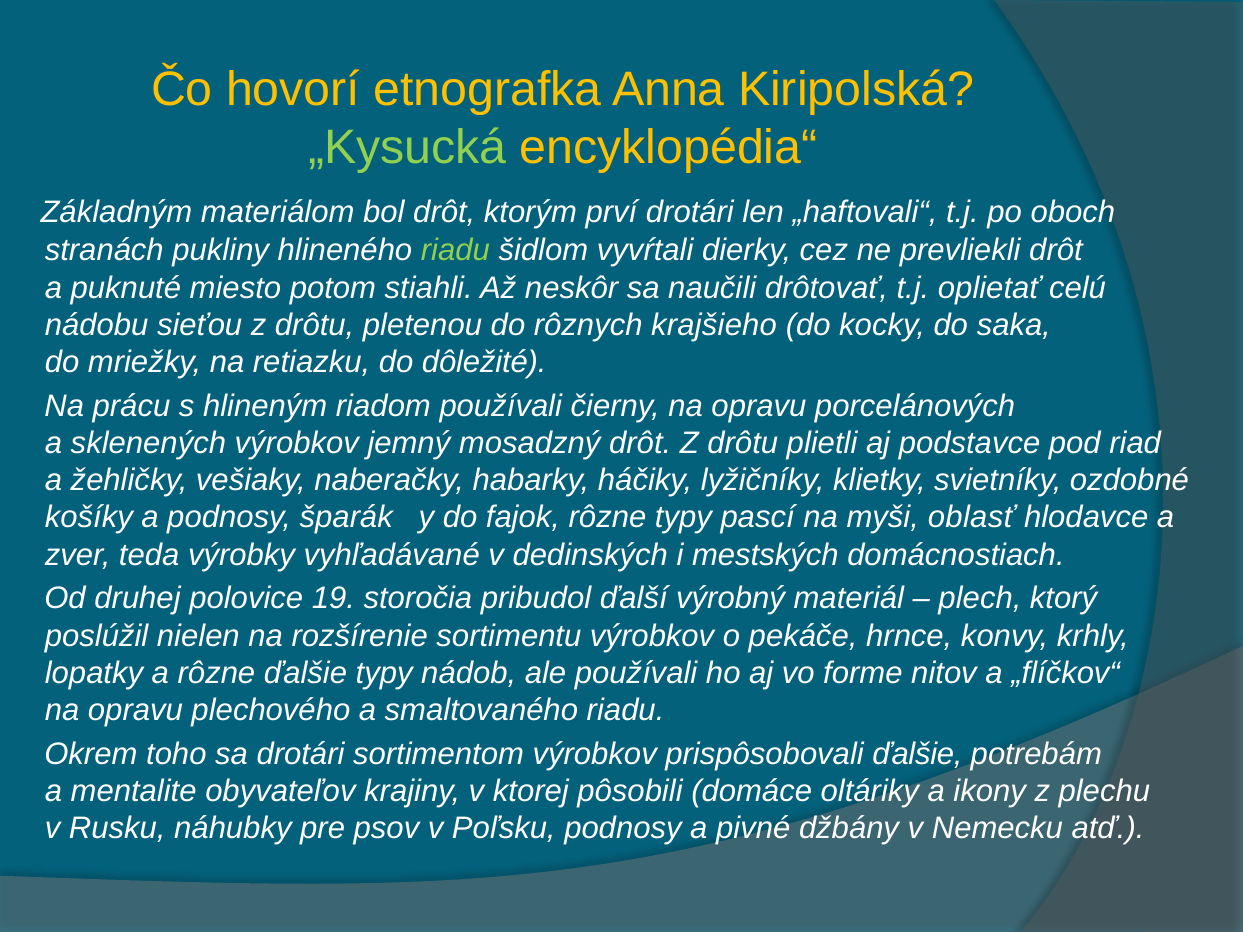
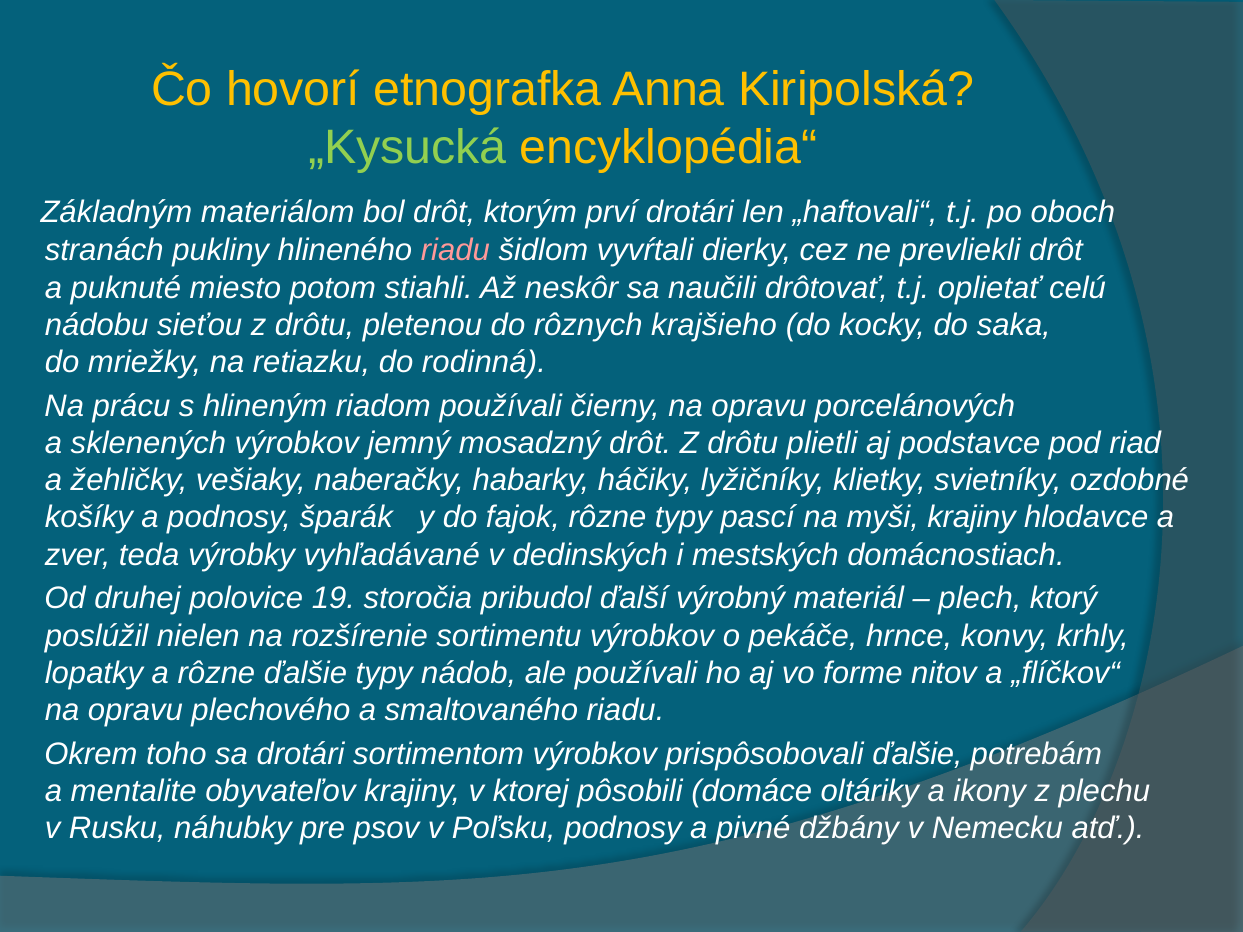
riadu at (455, 251) colour: light green -> pink
dôležité: dôležité -> rodinná
myši oblasť: oblasť -> krajiny
